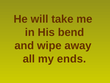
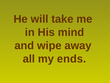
bend: bend -> mind
